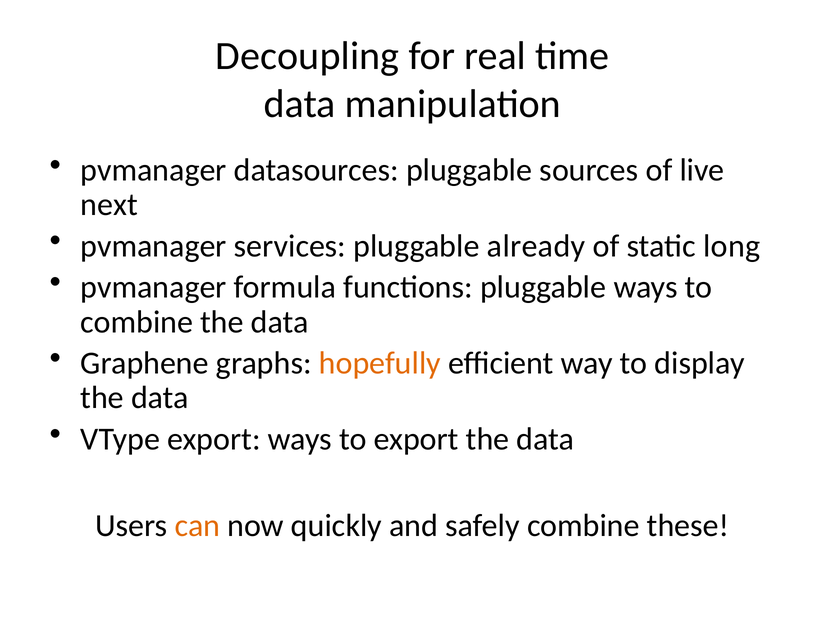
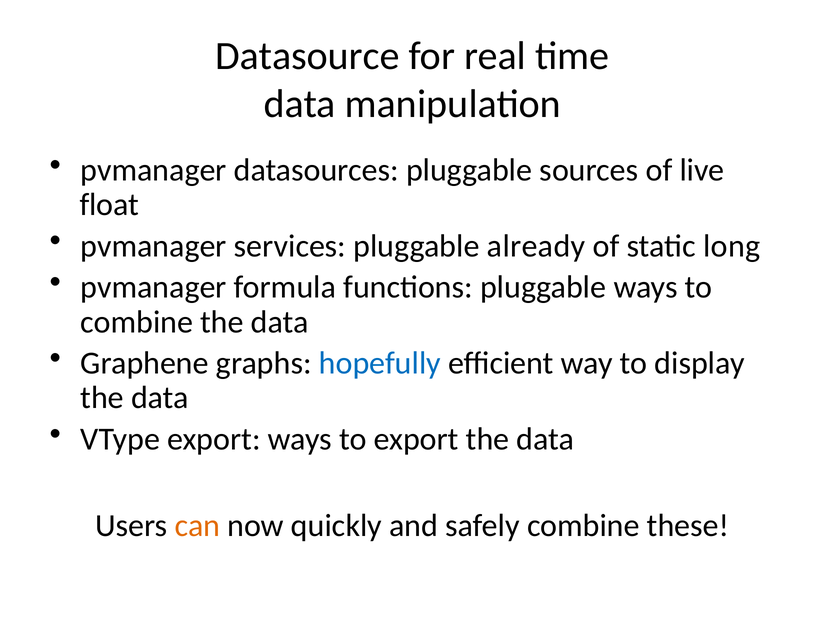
Decoupling: Decoupling -> Datasource
next: next -> float
hopefully colour: orange -> blue
